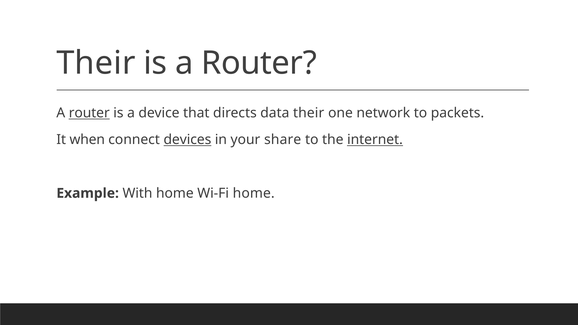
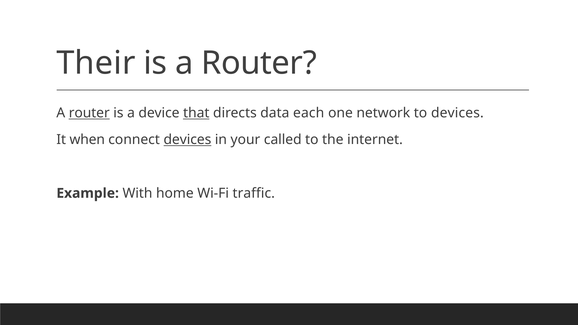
that underline: none -> present
data their: their -> each
to packets: packets -> devices
share: share -> called
internet underline: present -> none
Wi-Fi home: home -> traffic
